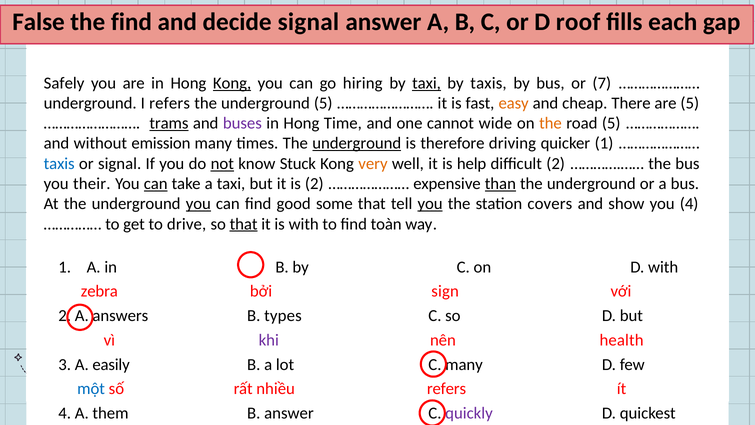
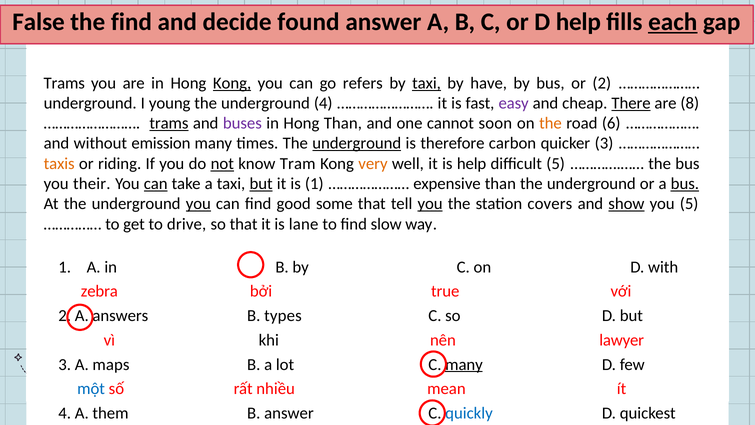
decide signal: signal -> found
D roof: roof -> help
each underline: none -> present
Safely at (64, 83): Safely -> Trams
hiring: hiring -> refers
by taxis: taxis -> have
or 7: 7 -> 2
I refers: refers -> young
underground 5: 5 -> 4
easy colour: orange -> purple
There underline: none -> present
are 5: 5 -> 8
Hong Time: Time -> Than
wide: wide -> soon
road 5: 5 -> 6
driving: driving -> carbon
quicker 1: 1 -> 3
taxis at (59, 163) colour: blue -> orange
or signal: signal -> riding
Stuck: Stuck -> Tram
difficult 2: 2 -> 5
but at (261, 184) underline: none -> present
is 2: 2 -> 1
than at (500, 184) underline: present -> none
bus at (685, 184) underline: none -> present
show underline: none -> present
you 4: 4 -> 5
that at (244, 224) underline: present -> none
is with: with -> lane
toàn: toàn -> slow
sign: sign -> true
khi colour: purple -> black
health: health -> lawyer
easily: easily -> maps
many at (464, 364) underline: none -> present
nhiều refers: refers -> mean
quickly colour: purple -> blue
